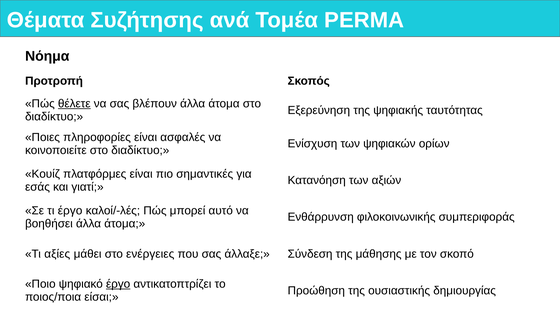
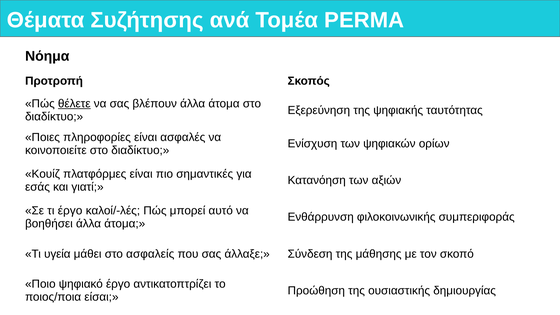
αξίες: αξίες -> υγεία
ενέργειες: ενέργειες -> ασφαλείς
έργο at (118, 284) underline: present -> none
